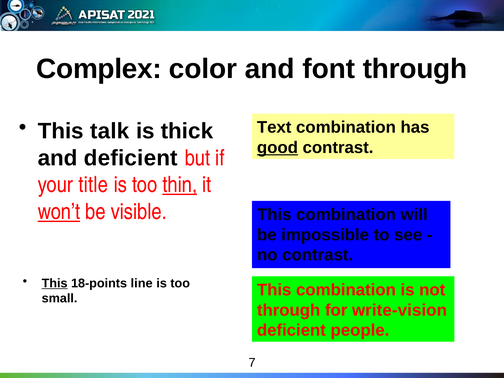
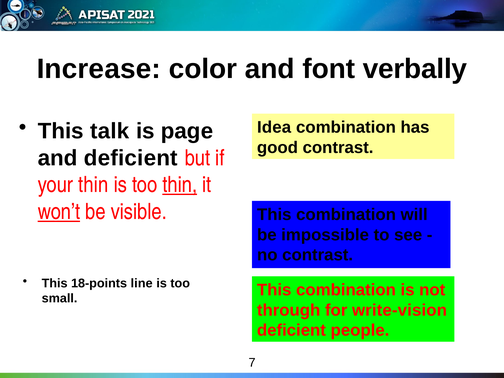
Complex: Complex -> Increase
font through: through -> verbally
thick: thick -> page
Text: Text -> Idea
good underline: present -> none
your title: title -> thin
This at (55, 283) underline: present -> none
